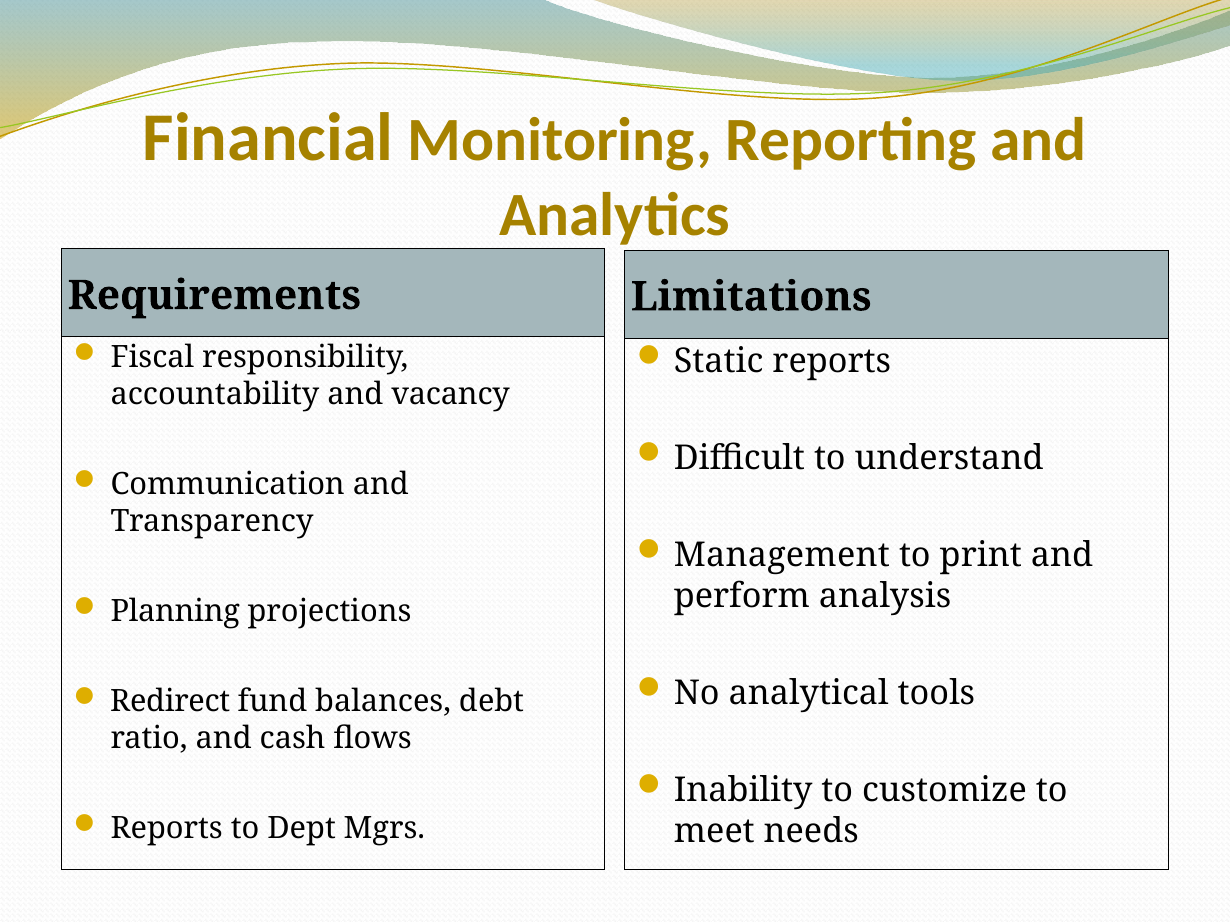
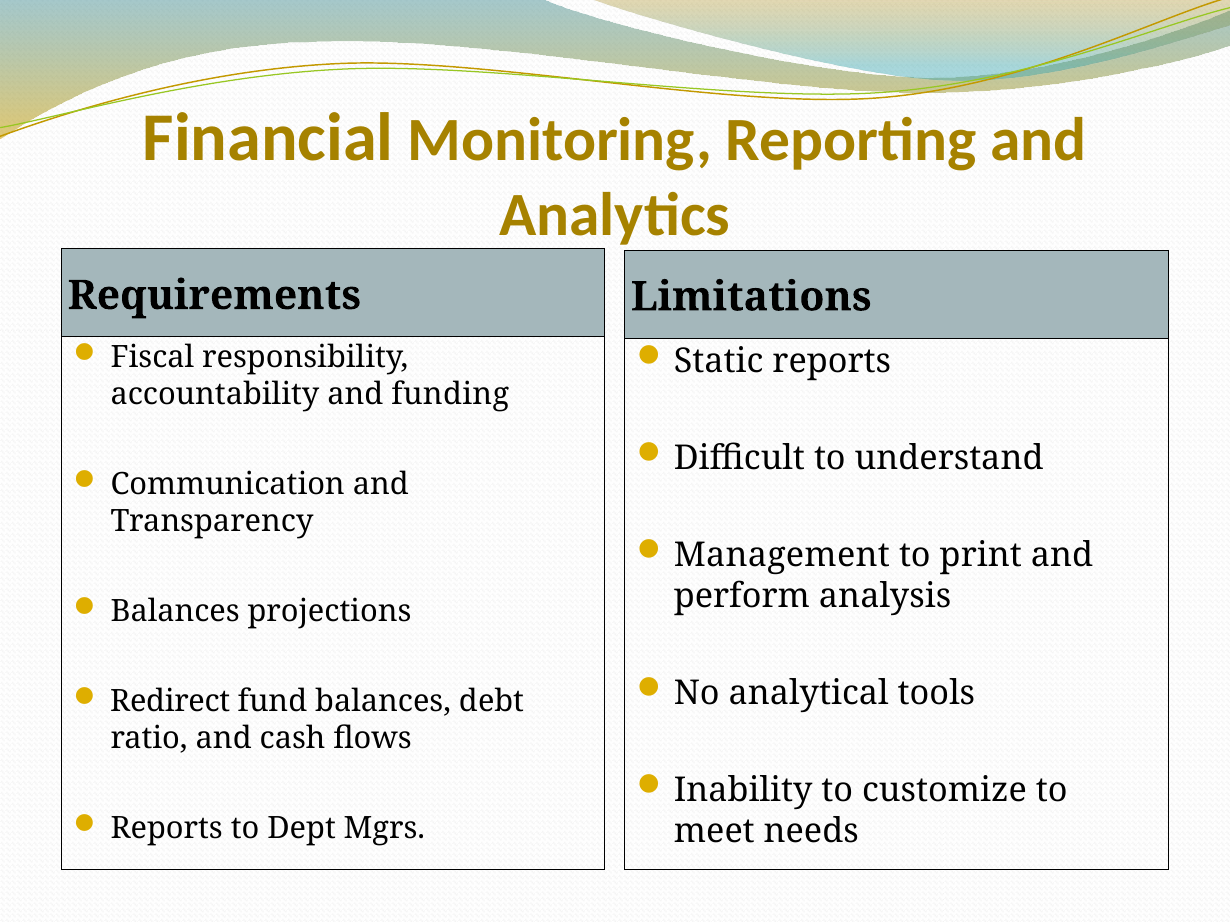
vacancy: vacancy -> funding
Planning at (175, 612): Planning -> Balances
